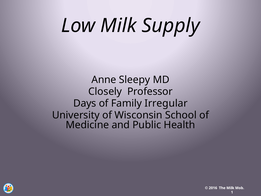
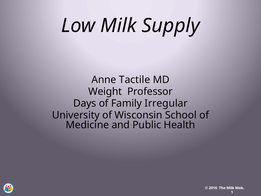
Sleepy: Sleepy -> Tactile
Closely: Closely -> Weight
